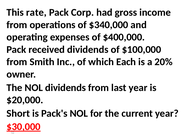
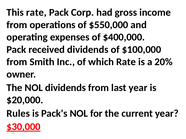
$340,000: $340,000 -> $550,000
which Each: Each -> Rate
Short: Short -> Rules
